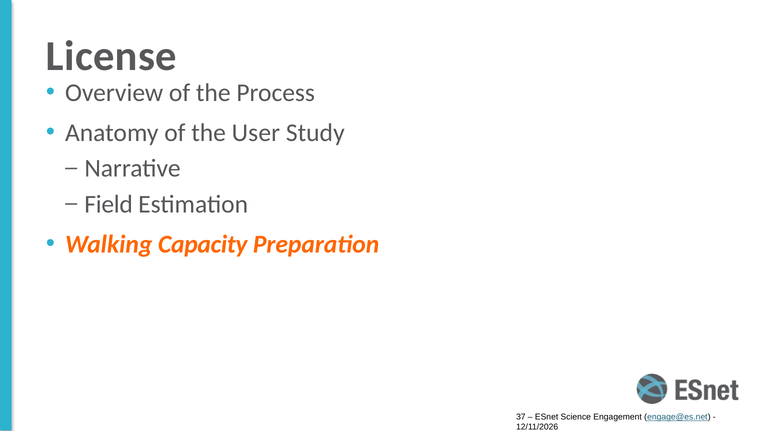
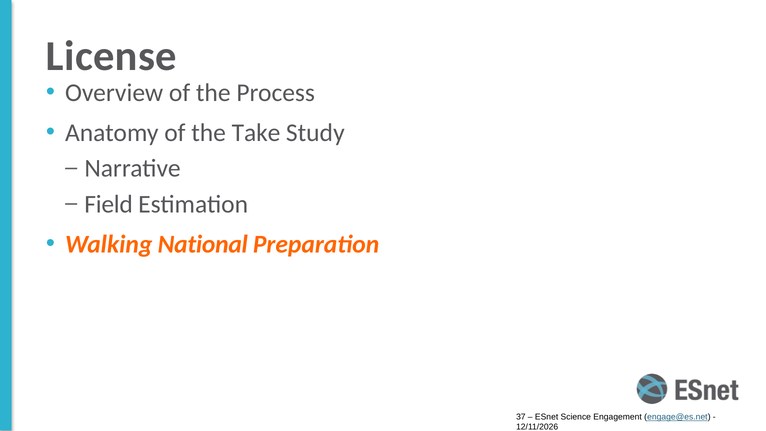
User: User -> Take
Capacity: Capacity -> National
